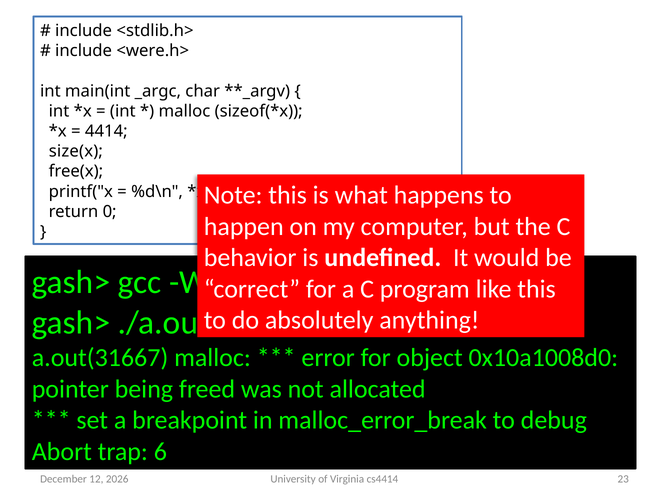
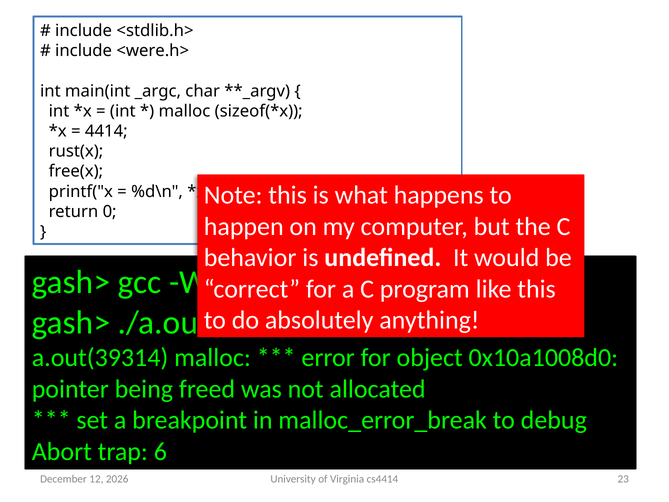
size(x: size(x -> rust(x
a.out(31667: a.out(31667 -> a.out(39314
